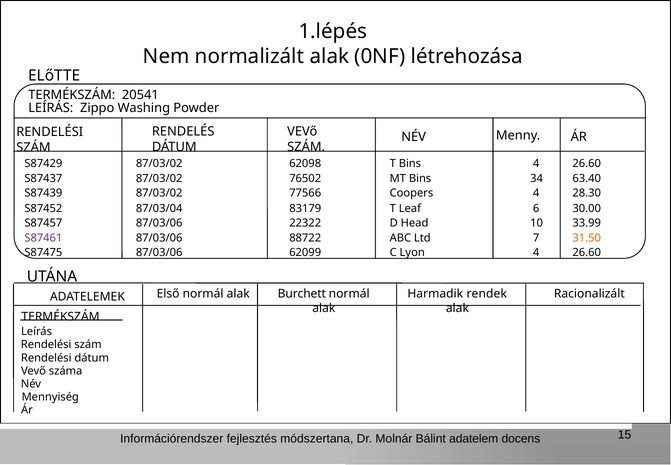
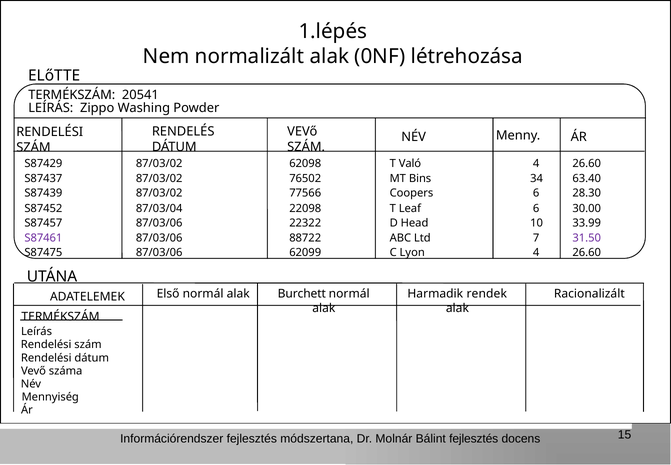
T Bins: Bins -> Való
Coopers 4: 4 -> 6
83179: 83179 -> 22098
31.50 colour: orange -> purple
Bálint adatelem: adatelem -> fejlesztés
